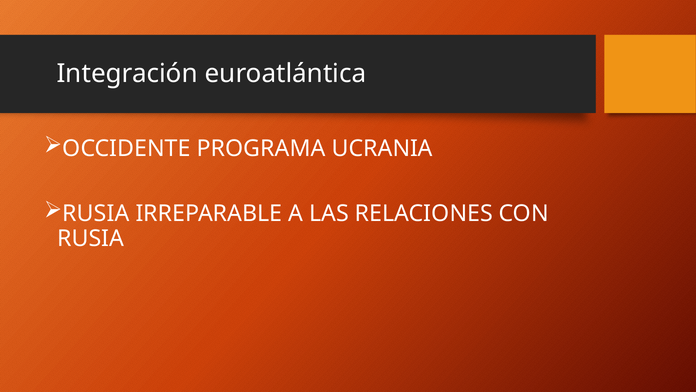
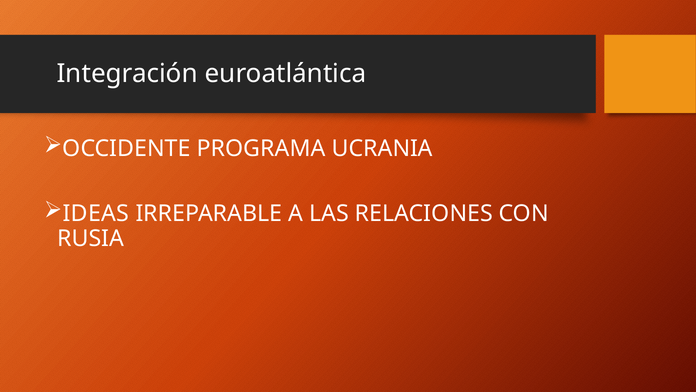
RUSIA at (96, 213): RUSIA -> IDEAS
